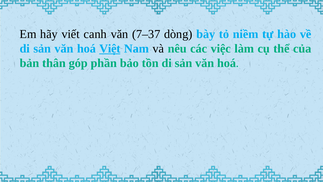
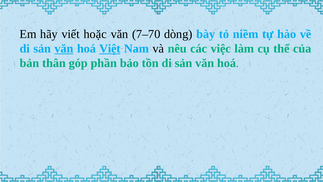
canh: canh -> hoặc
7–37: 7–37 -> 7–70
văn at (64, 48) underline: none -> present
